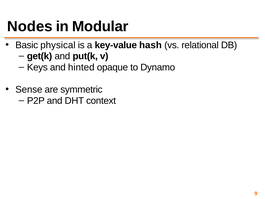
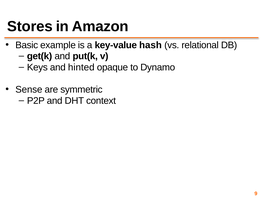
Nodes: Nodes -> Stores
Modular: Modular -> Amazon
physical: physical -> example
